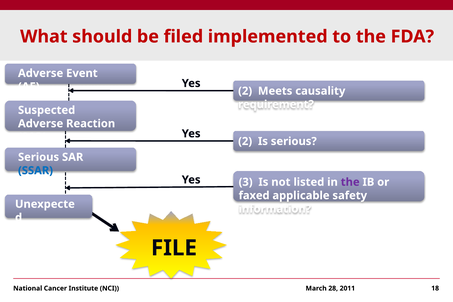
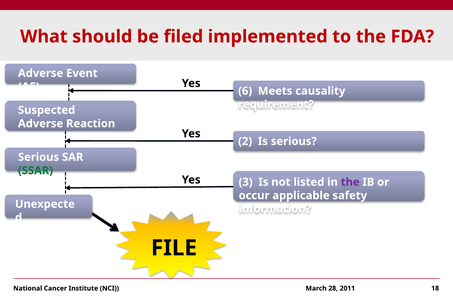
AE 2: 2 -> 6
SSAR colour: blue -> green
faxed: faxed -> occur
